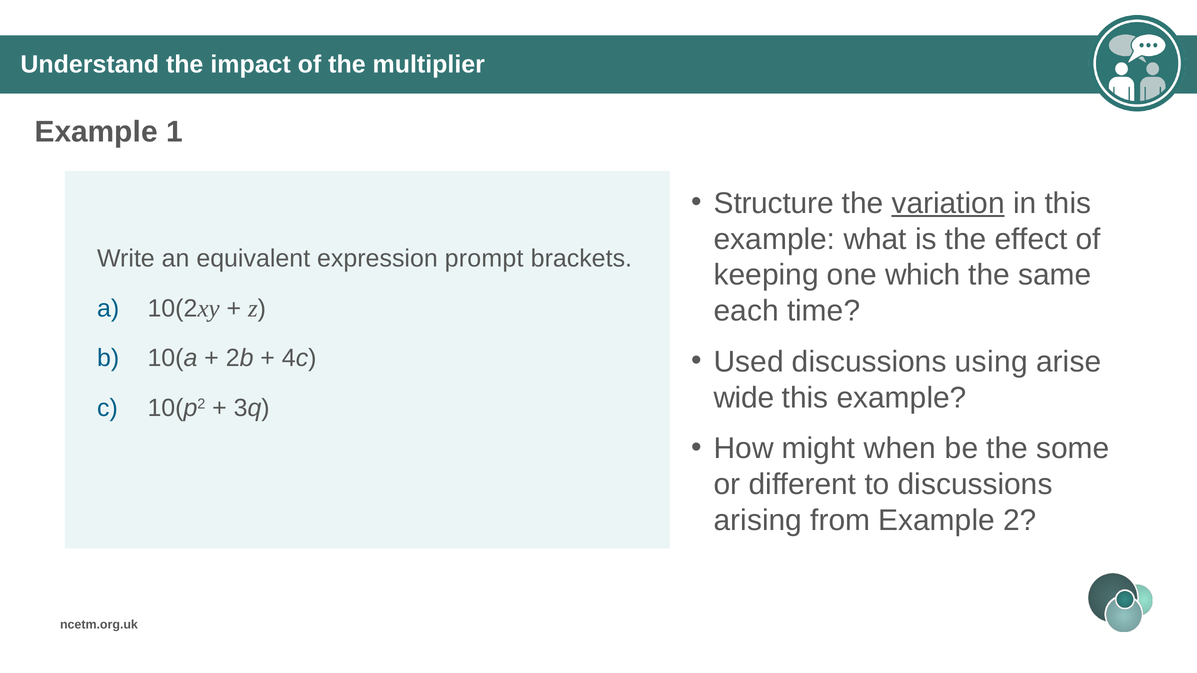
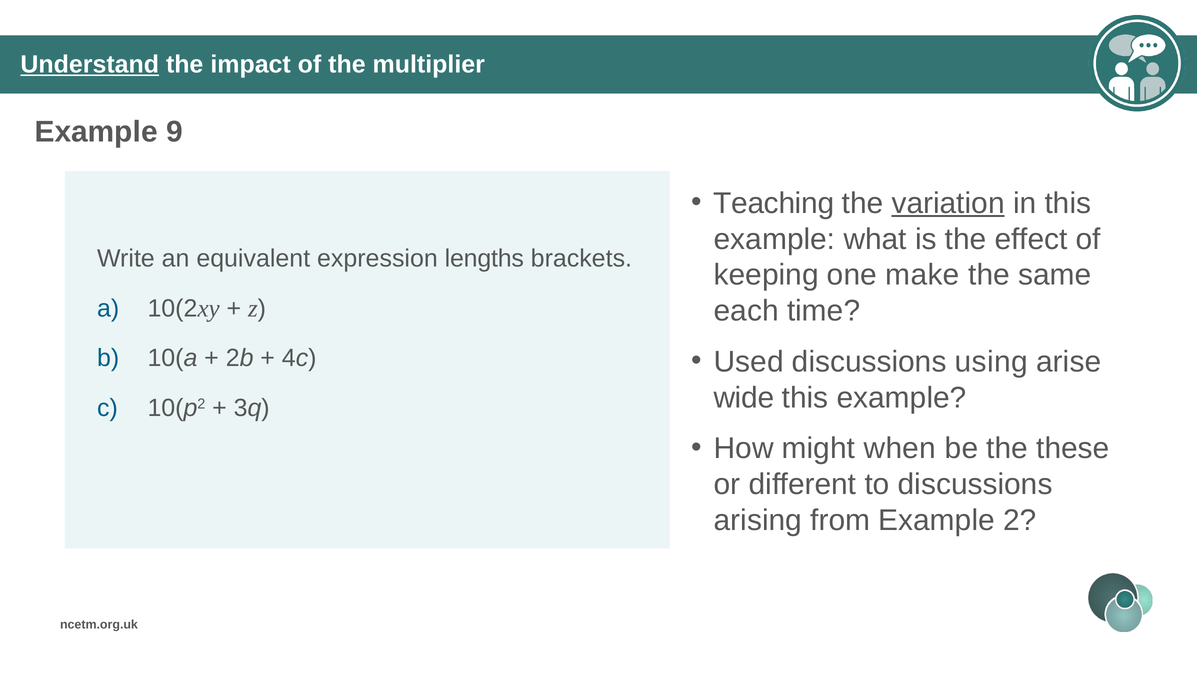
Understand underline: none -> present
1: 1 -> 9
Structure: Structure -> Teaching
prompt: prompt -> lengths
which: which -> make
some: some -> these
